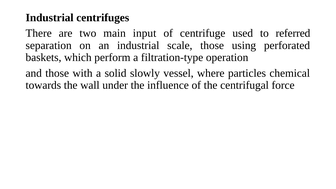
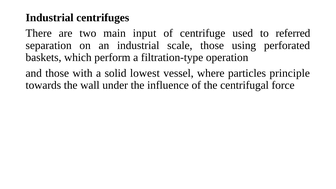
slowly: slowly -> lowest
chemical: chemical -> principle
